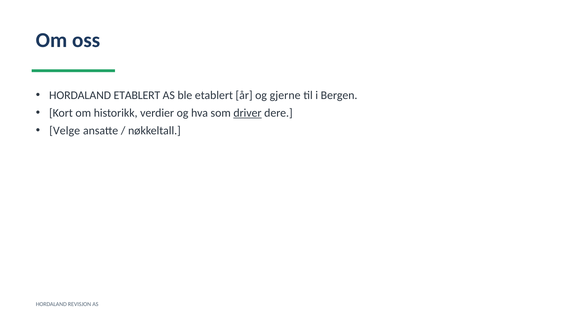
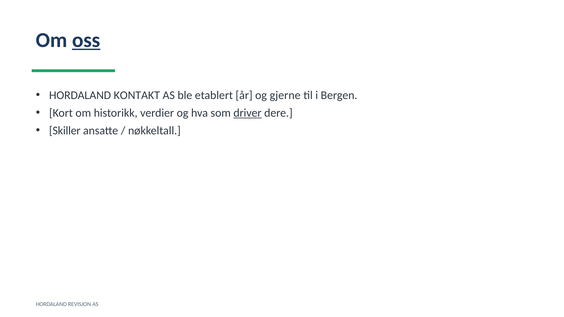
oss underline: none -> present
HORDALAND ETABLERT: ETABLERT -> KONTAKT
Velge: Velge -> Skiller
